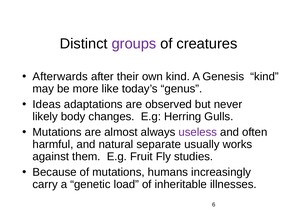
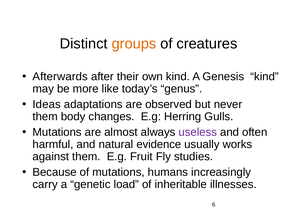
groups colour: purple -> orange
likely at (45, 117): likely -> them
separate: separate -> evidence
